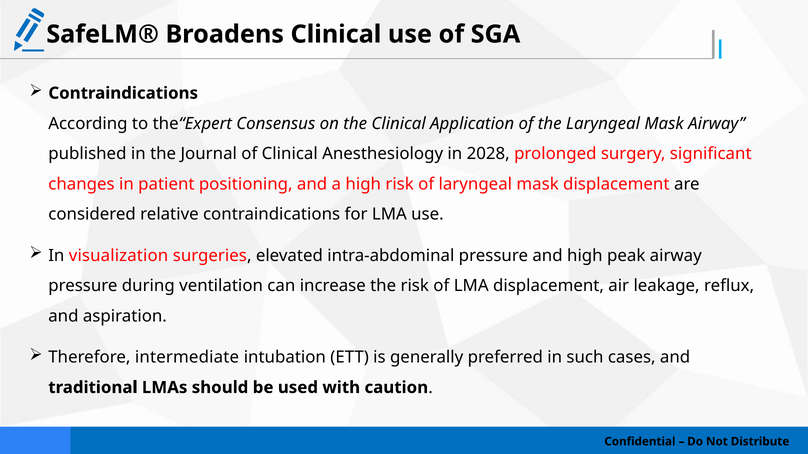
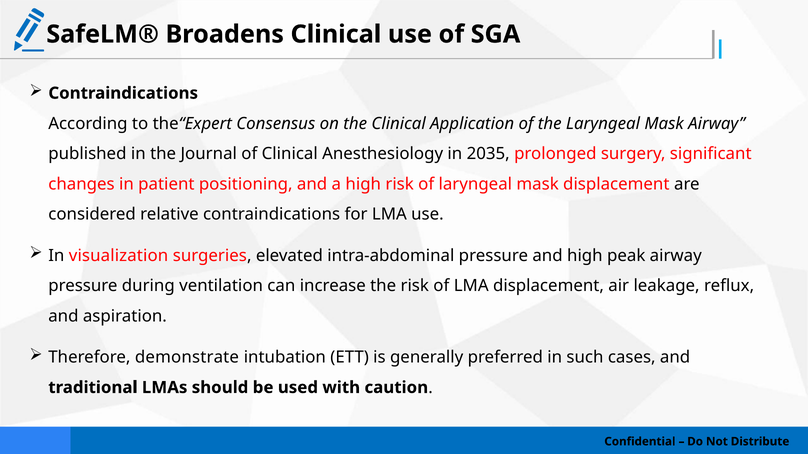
2028: 2028 -> 2035
intermediate: intermediate -> demonstrate
